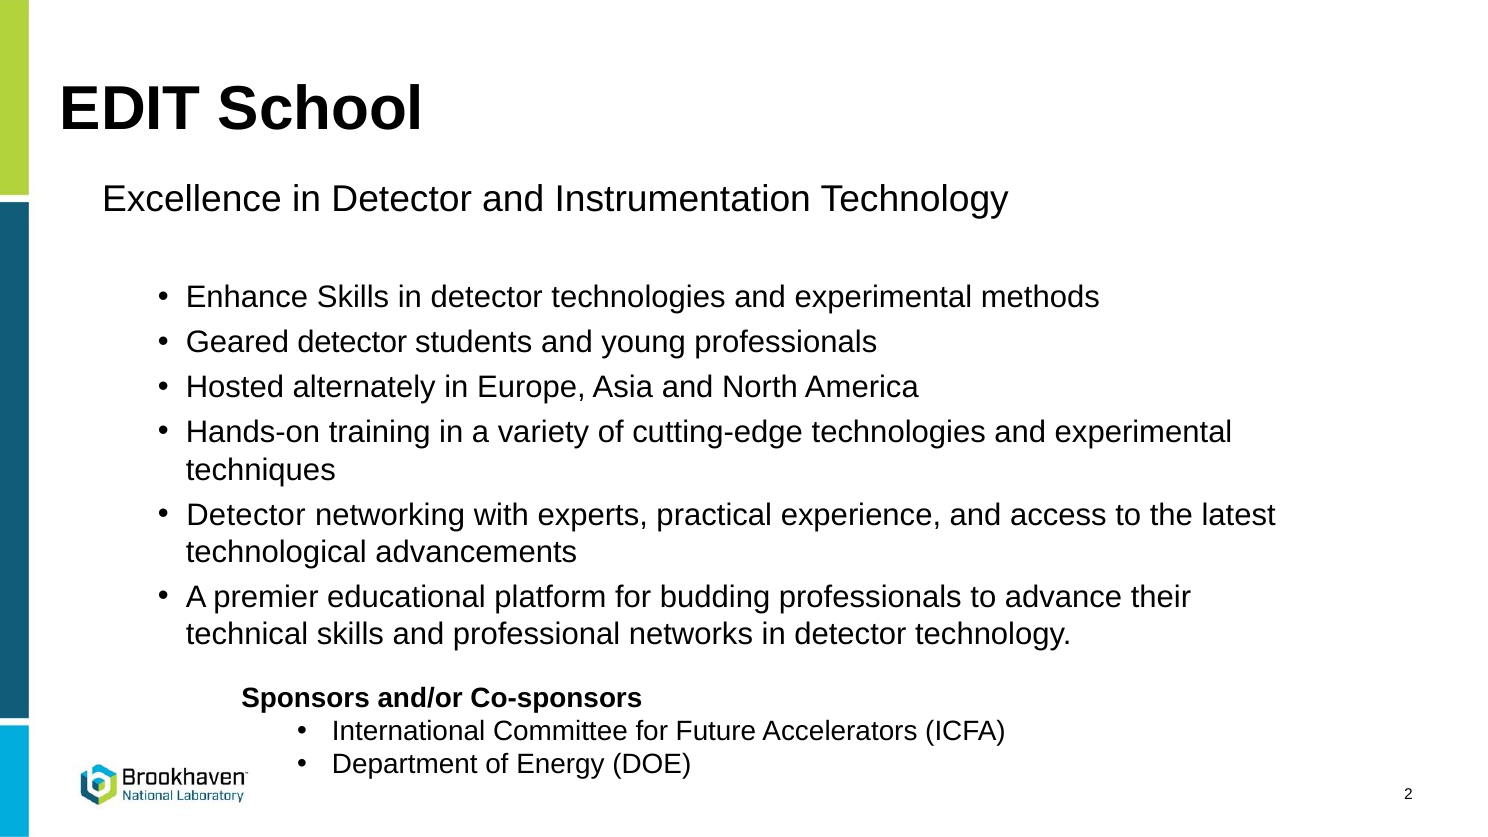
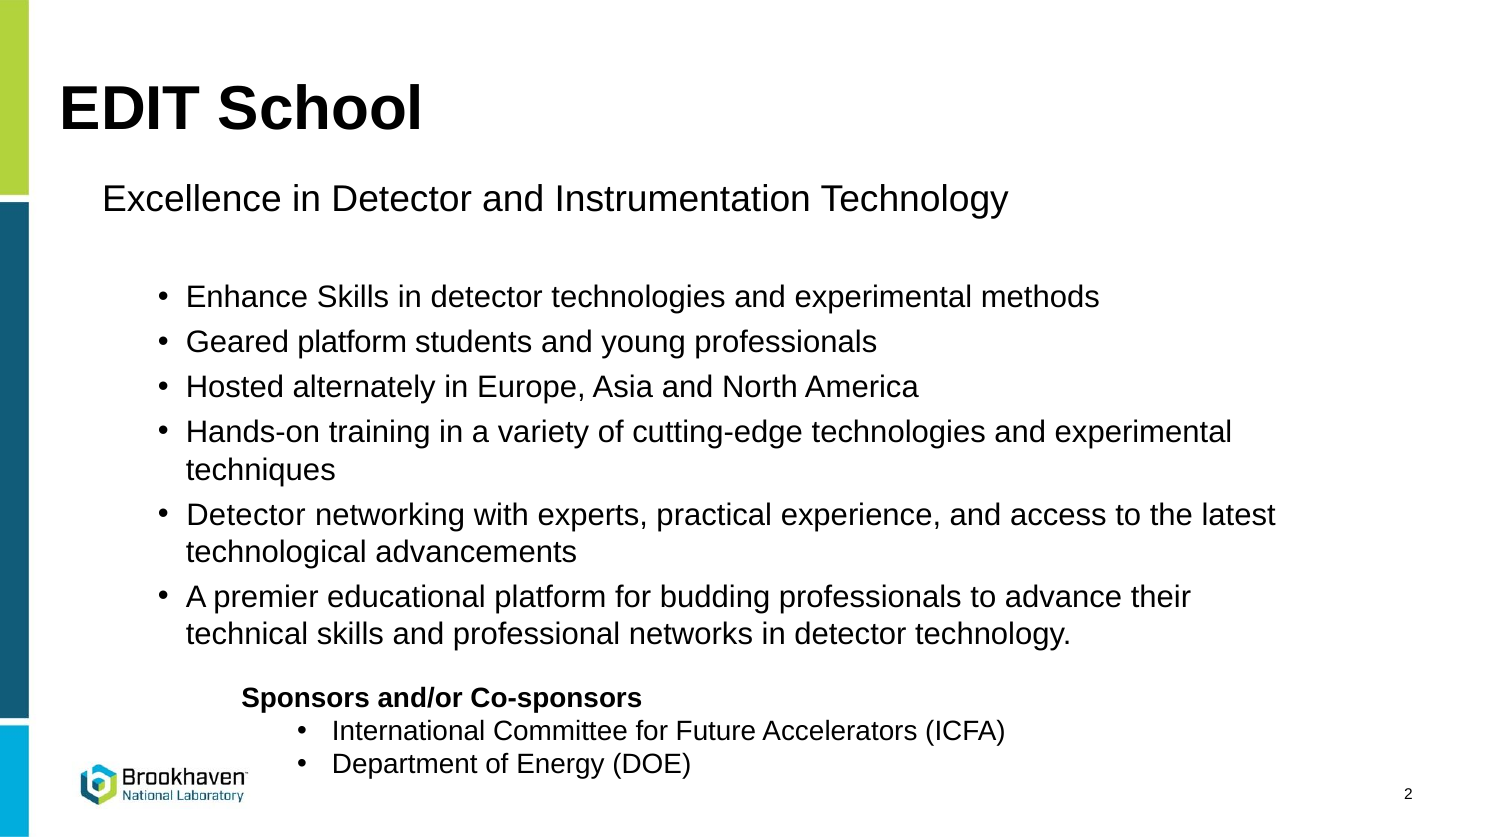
Geared detector: detector -> platform
